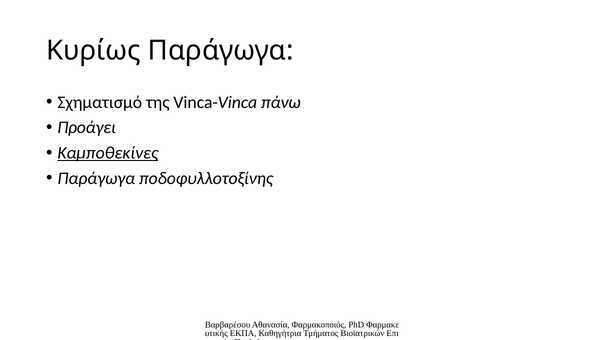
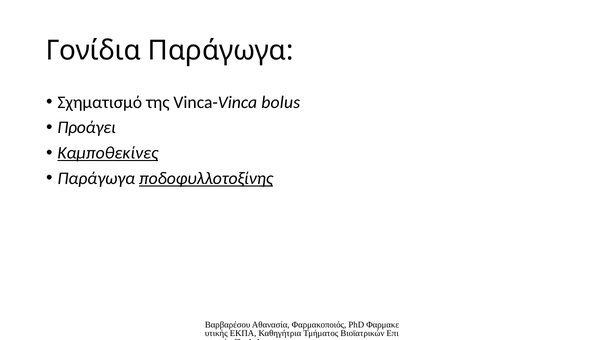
Κυρίως: Κυρίως -> Γονίδια
πάνω: πάνω -> bolus
ποδοφυλλοτοξίνης underline: none -> present
